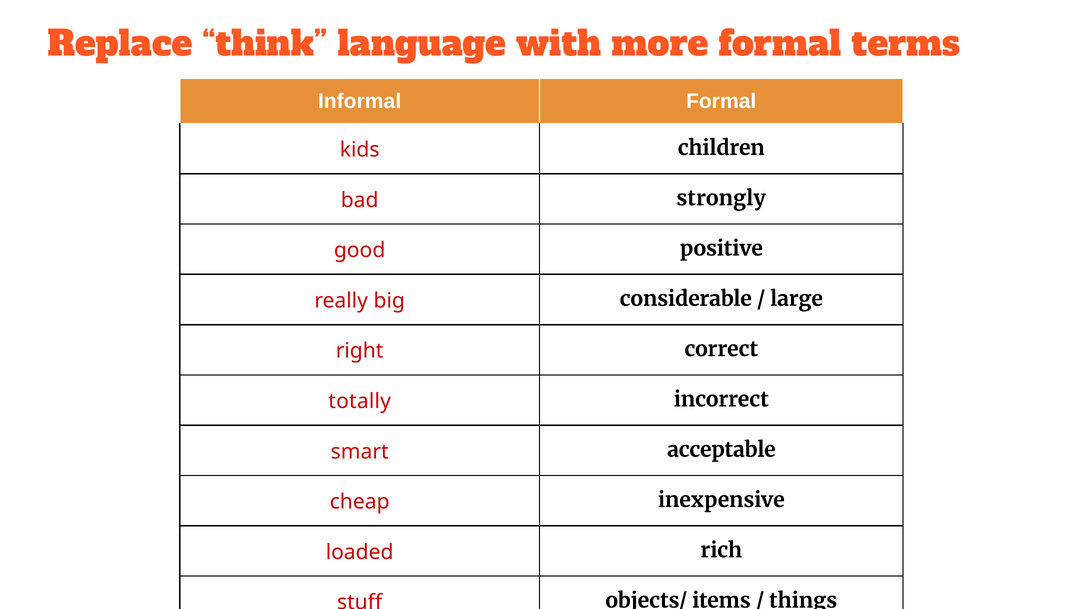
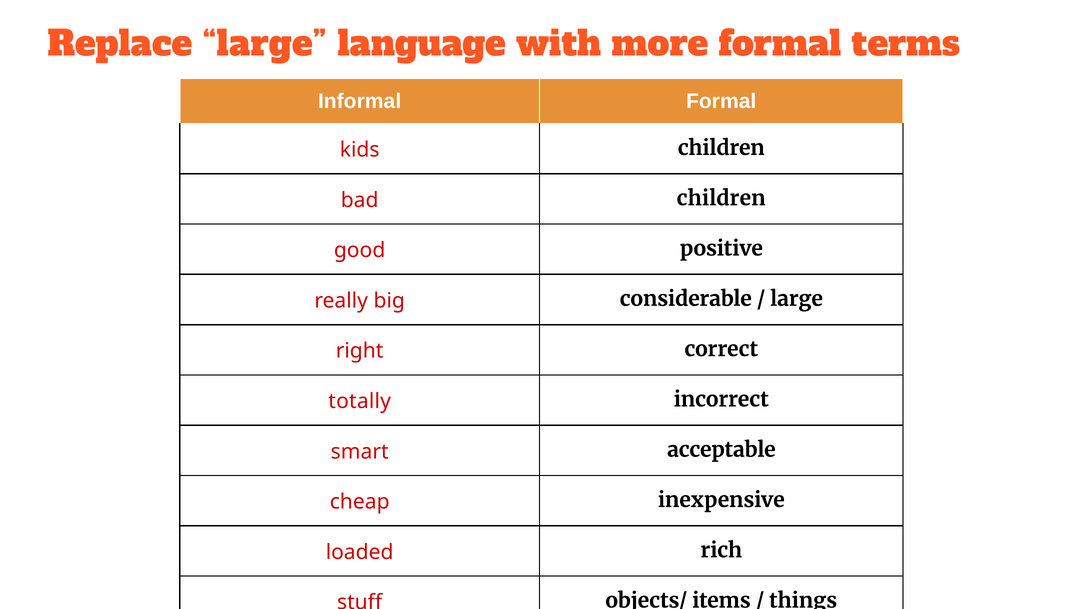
Replace think: think -> large
bad strongly: strongly -> children
